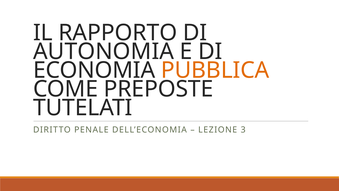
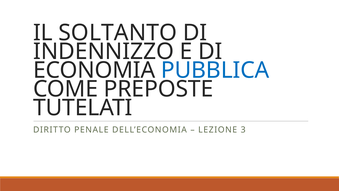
RAPPORTO: RAPPORTO -> SOLTANTO
AUTONOMIA: AUTONOMIA -> INDENNIZZO
PUBBLICA colour: orange -> blue
